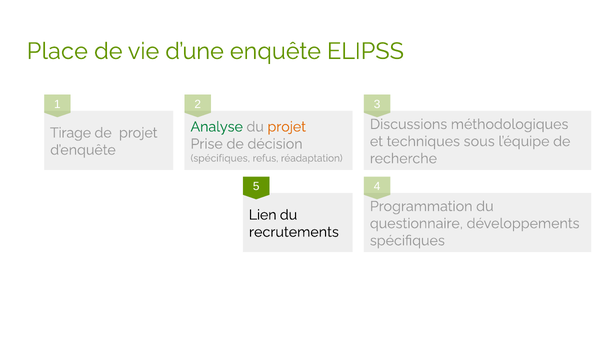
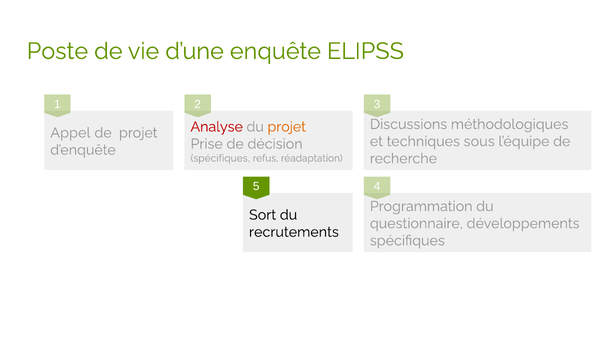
Place: Place -> Poste
Analyse colour: green -> red
Tirage: Tirage -> Appel
Lien: Lien -> Sort
